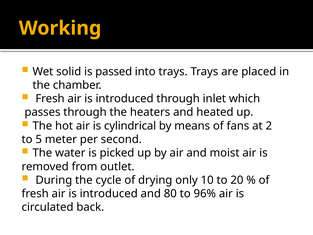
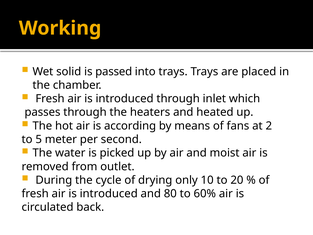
cylindrical: cylindrical -> according
96%: 96% -> 60%
